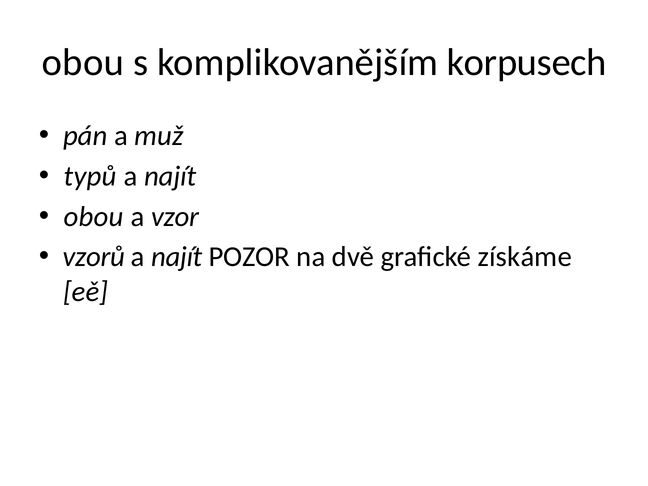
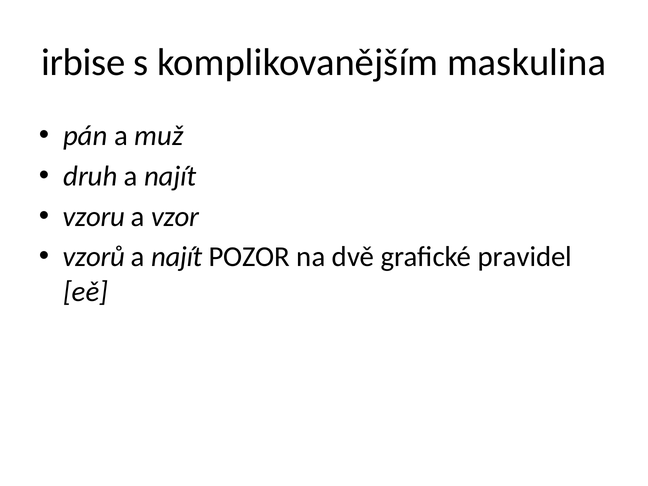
obou at (83, 63): obou -> irbise
korpusech: korpusech -> maskulina
typů: typů -> druh
obou at (94, 217): obou -> vzoru
získáme: získáme -> pravidel
